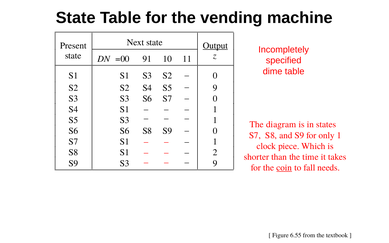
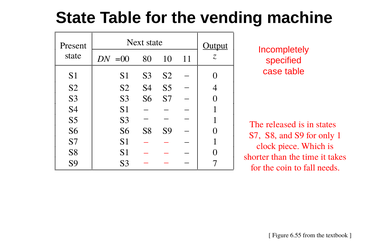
91: 91 -> 80
dime: dime -> case
S5 9: 9 -> 4
diagram: diagram -> released
S1 2: 2 -> 0
S3 9: 9 -> 7
coin underline: present -> none
